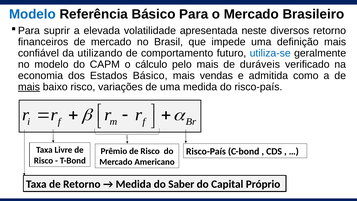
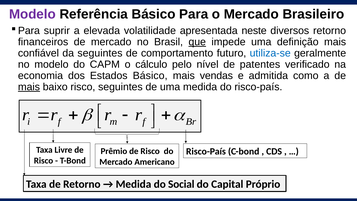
Modelo at (32, 14) colour: blue -> purple
que underline: none -> present
da utilizando: utilizando -> seguintes
pelo mais: mais -> nível
duráveis: duráveis -> patentes
risco variações: variações -> seguintes
Saber: Saber -> Social
